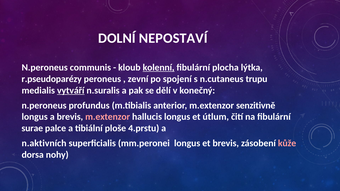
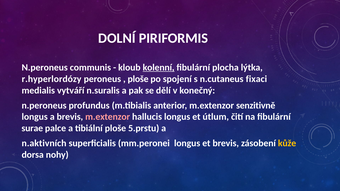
NEPOSTAVÍ: NEPOSTAVÍ -> PIRIFORMIS
r.pseudoparézy: r.pseudoparézy -> r.hyperlordózy
zevní at (138, 79): zevní -> ploše
trupu: trupu -> fixaci
vytváří underline: present -> none
4.prstu: 4.prstu -> 5.prstu
kůže colour: pink -> yellow
